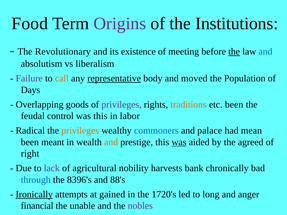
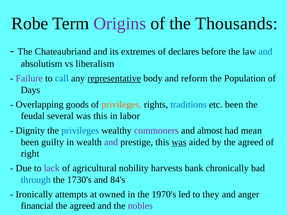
Food: Food -> Robe
Institutions: Institutions -> Thousands
Revolutionary: Revolutionary -> Chateaubriand
existence: existence -> extremes
meeting: meeting -> declares
the at (234, 52) underline: present -> none
call colour: orange -> blue
moved: moved -> reform
privileges at (121, 105) colour: purple -> orange
traditions colour: orange -> blue
control: control -> several
Radical: Radical -> Dignity
privileges at (80, 131) colour: orange -> blue
commoners colour: blue -> purple
palace: palace -> almost
meant: meant -> guilty
and at (111, 142) colour: orange -> purple
8396's: 8396's -> 1730's
88's: 88's -> 84's
Ironically underline: present -> none
gained: gained -> owned
1720's: 1720's -> 1970's
long: long -> they
unable at (82, 206): unable -> agreed
